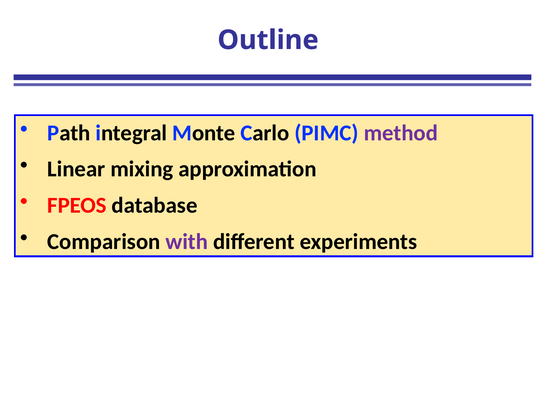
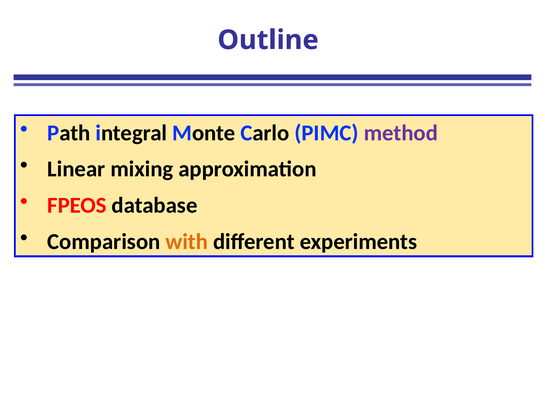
with colour: purple -> orange
